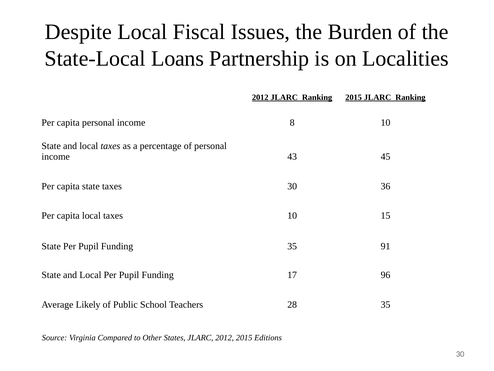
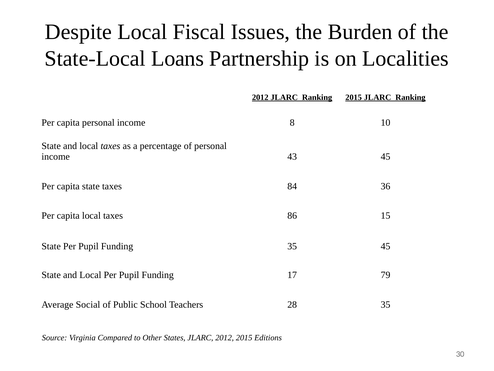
taxes 30: 30 -> 84
taxes 10: 10 -> 86
35 91: 91 -> 45
96: 96 -> 79
Likely: Likely -> Social
